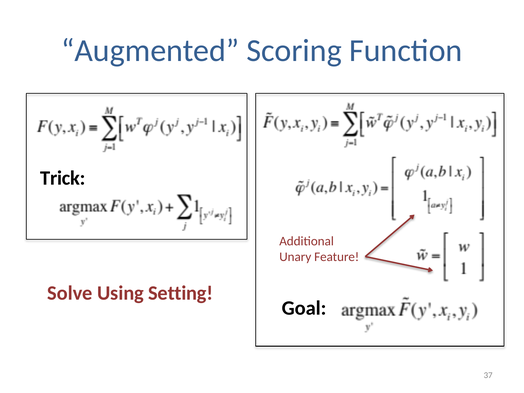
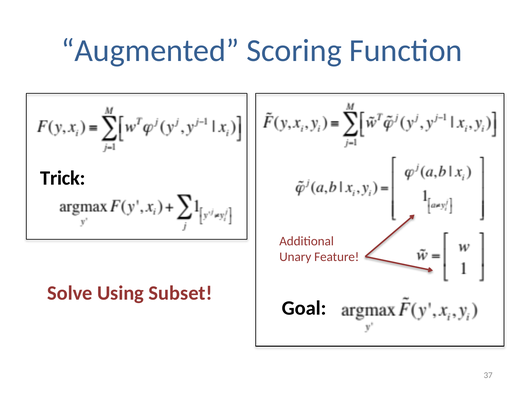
Setting: Setting -> Subset
